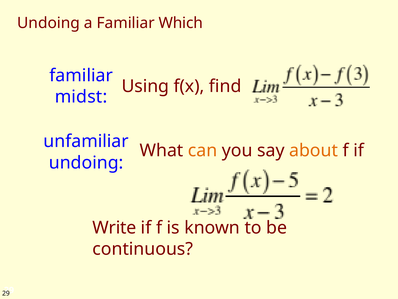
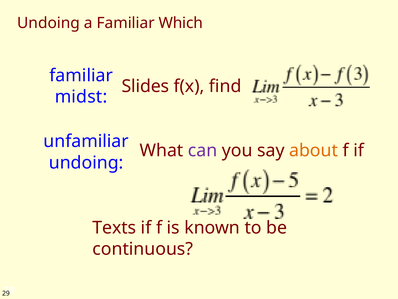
Using: Using -> Slides
can colour: orange -> purple
Write: Write -> Texts
